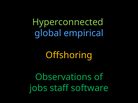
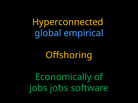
Hyperconnected colour: light green -> yellow
Observations: Observations -> Economically
jobs staff: staff -> jobs
